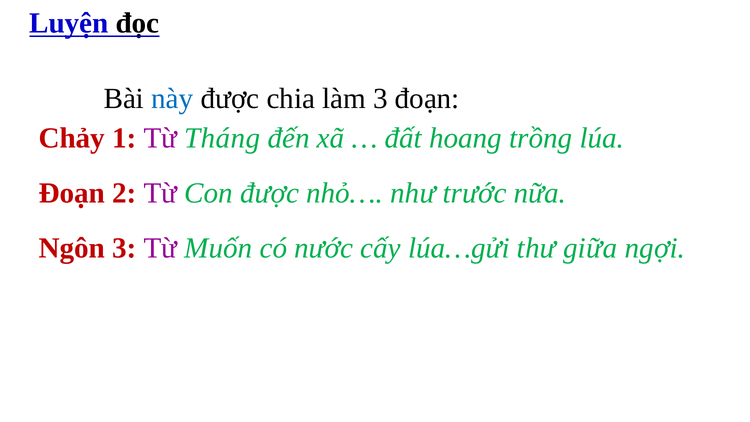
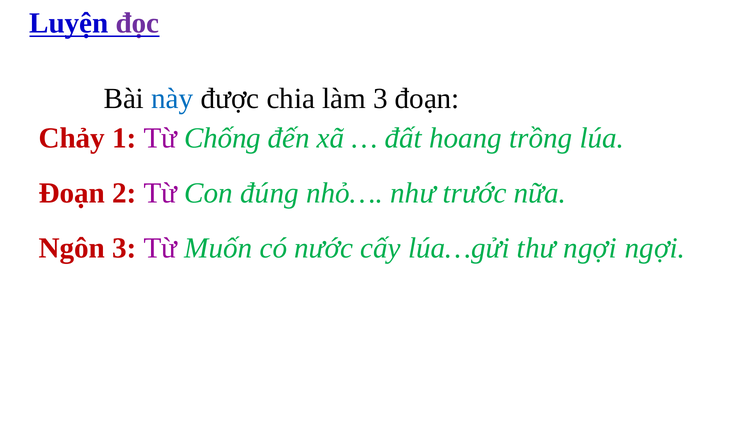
đọc colour: black -> purple
Tháng: Tháng -> Chống
Con được: được -> đúng
thư giữa: giữa -> ngợi
